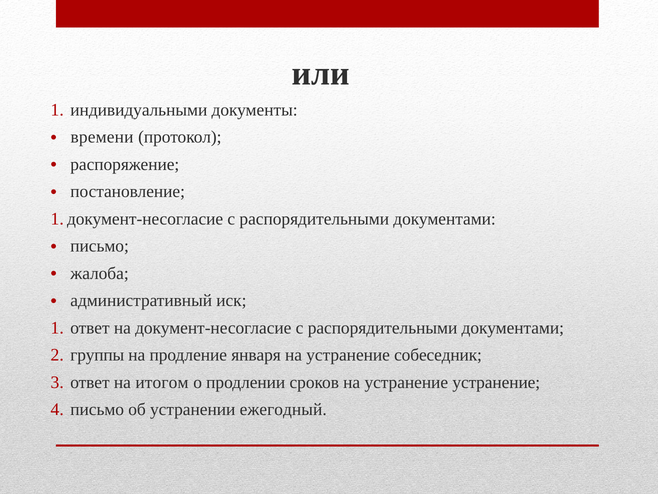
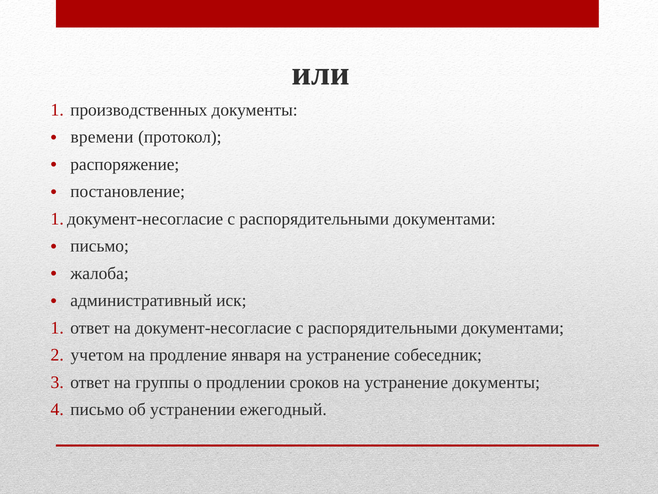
индивидуальными: индивидуальными -> производственных
группы: группы -> учетом
итогом: итогом -> группы
устранение устранение: устранение -> документы
